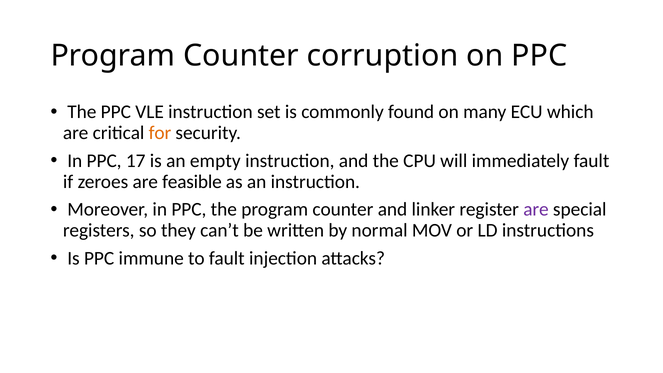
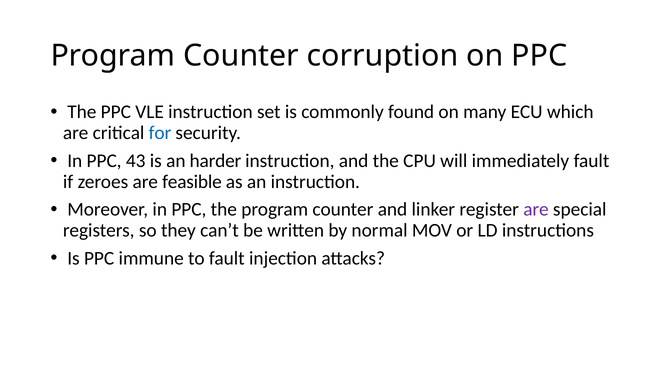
for colour: orange -> blue
17: 17 -> 43
empty: empty -> harder
